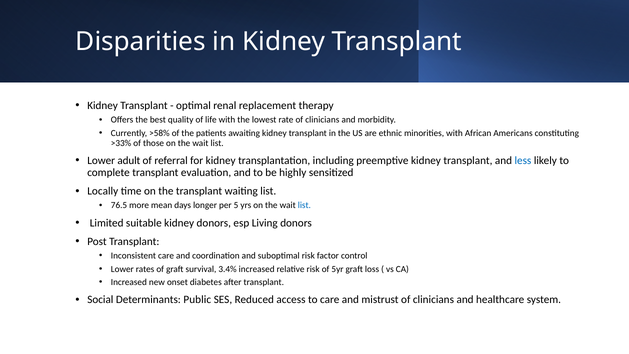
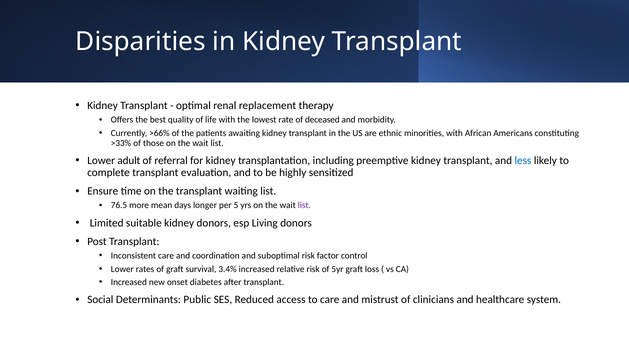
rate of clinicians: clinicians -> deceased
>58%: >58% -> >66%
Locally: Locally -> Ensure
list at (304, 205) colour: blue -> purple
